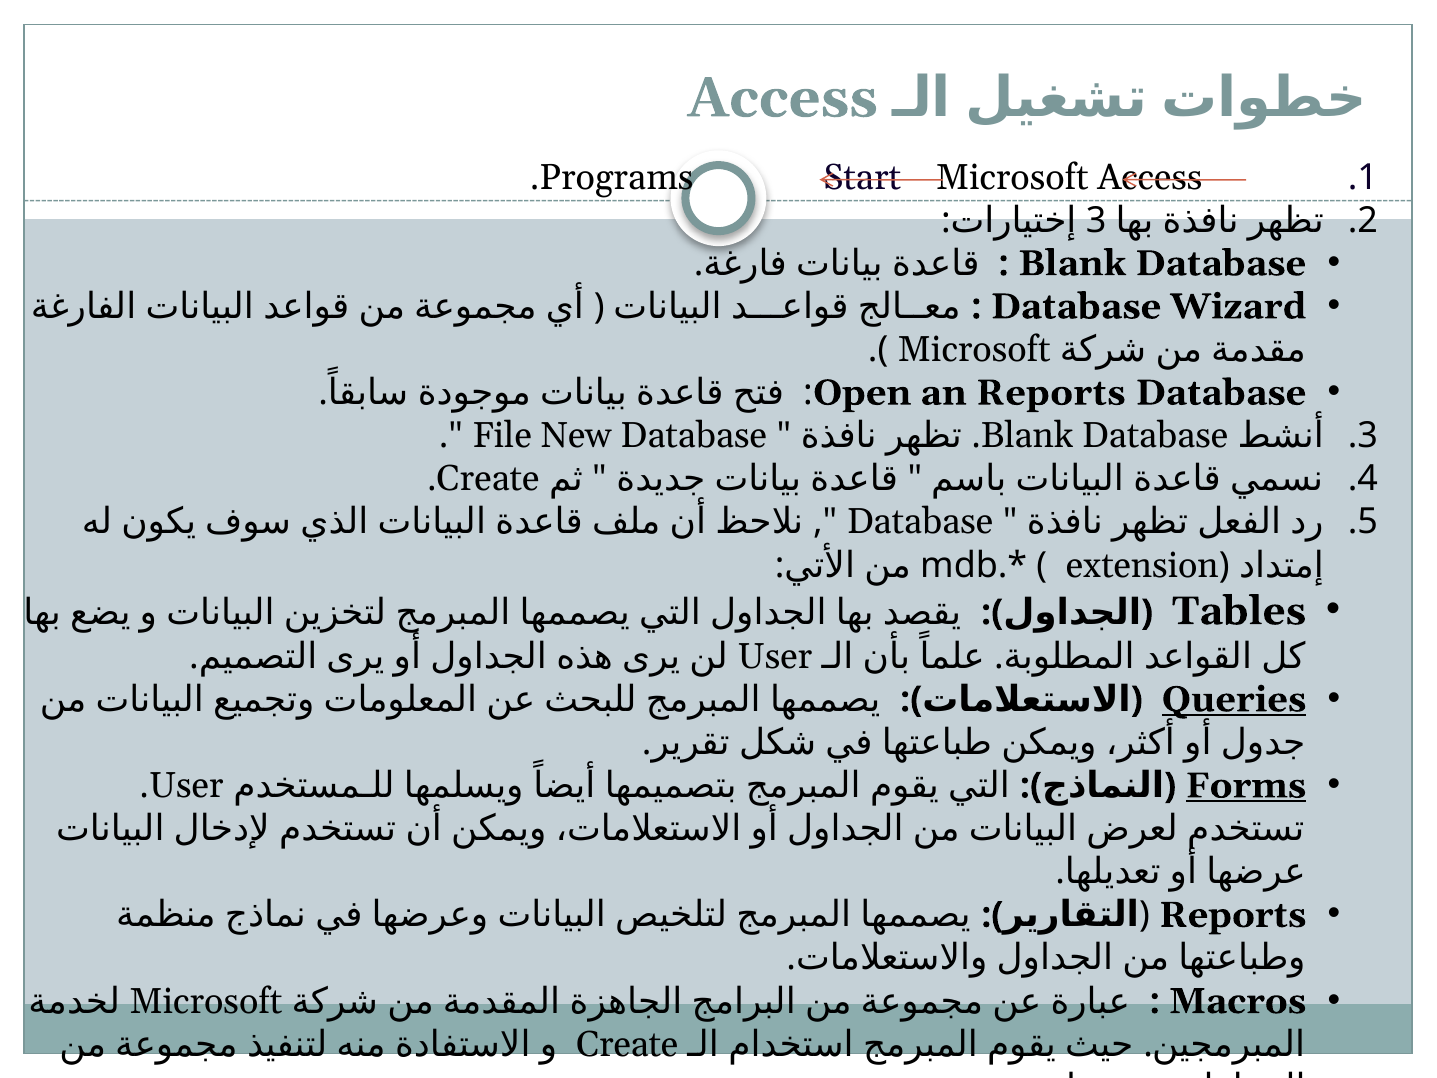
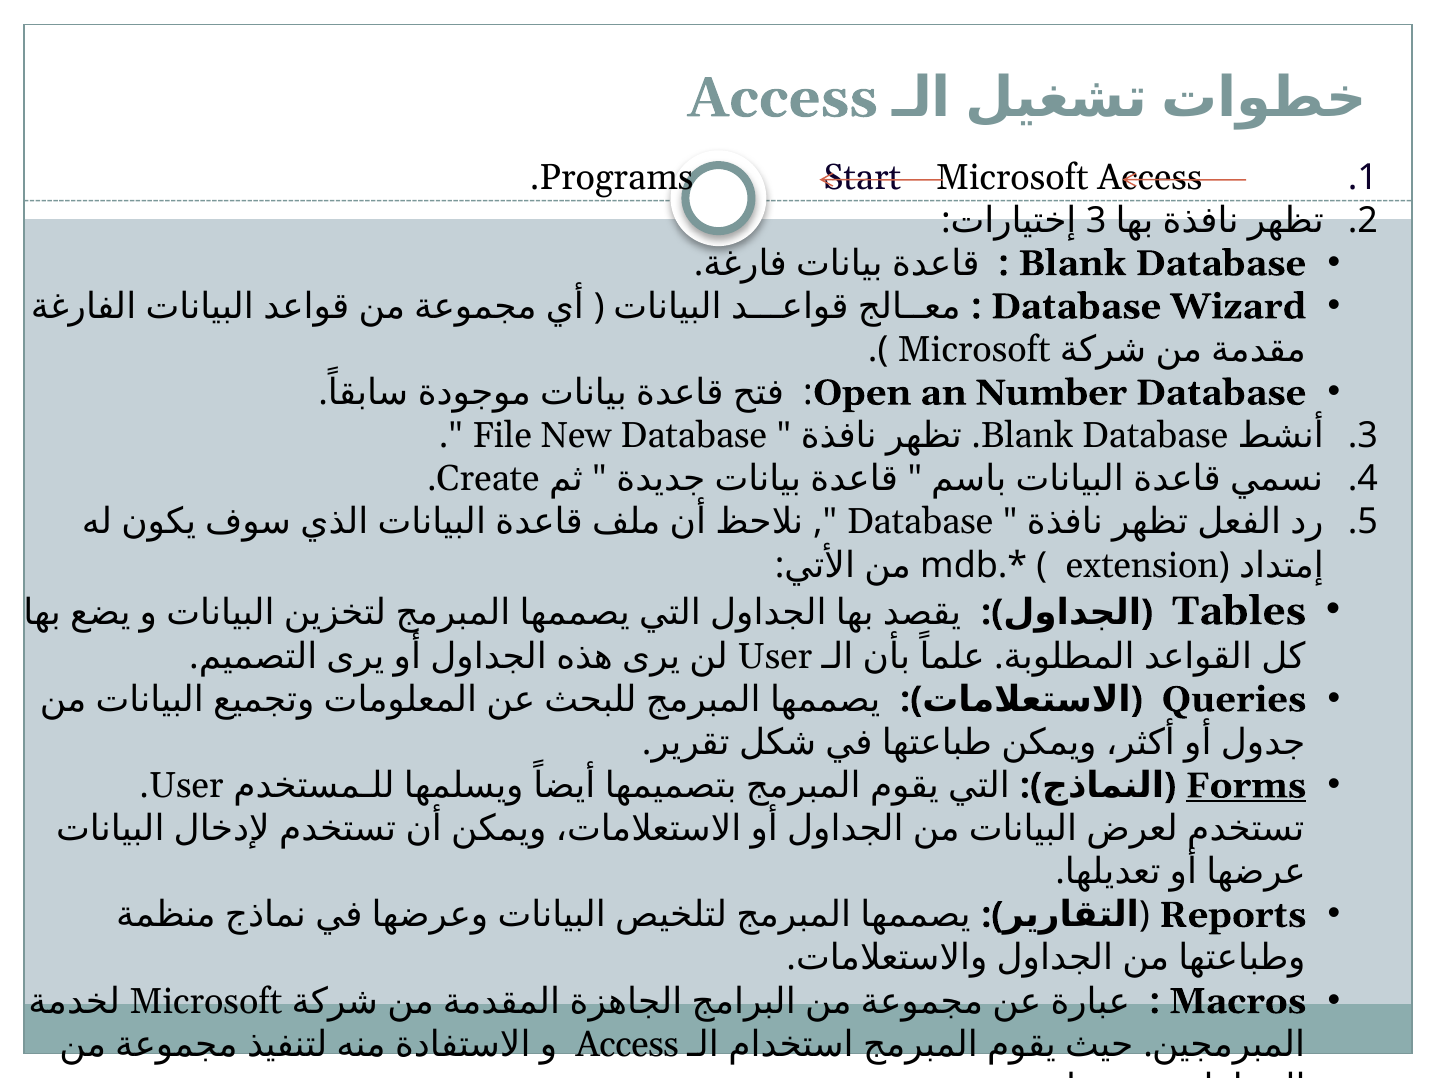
an Reports: Reports -> Number
Queries underline: present -> none
Create at (627, 1044): Create -> Access
